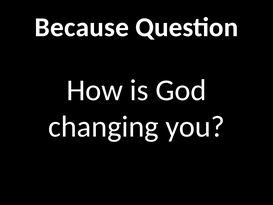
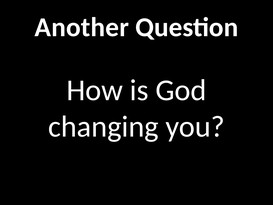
Because: Because -> Another
